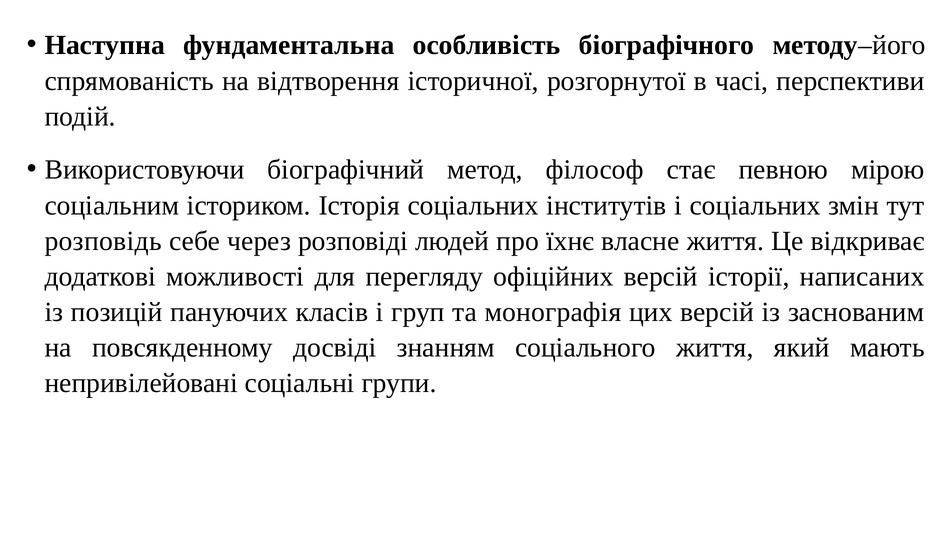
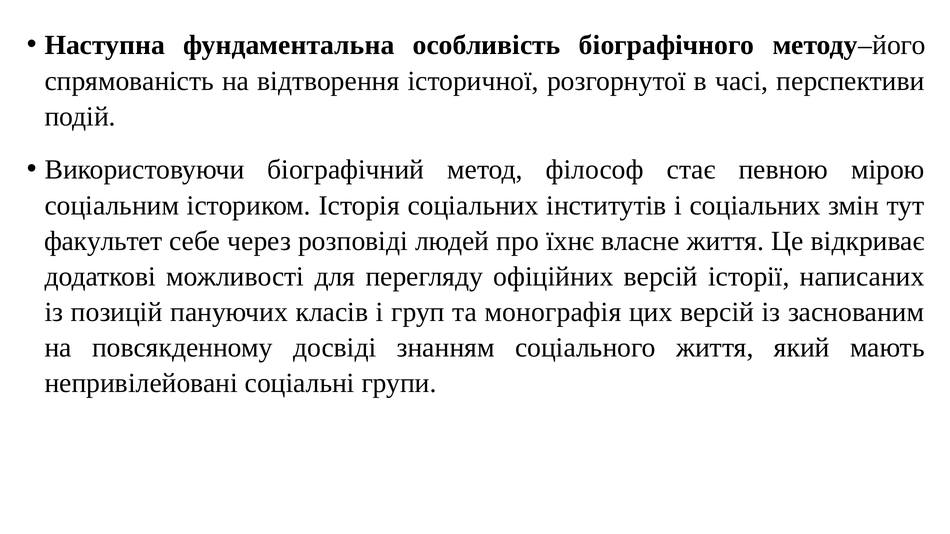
розповідь: розповідь -> факультет
